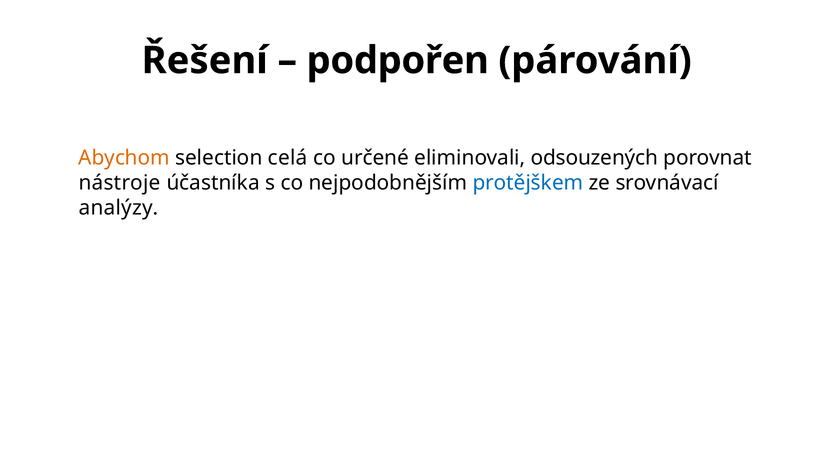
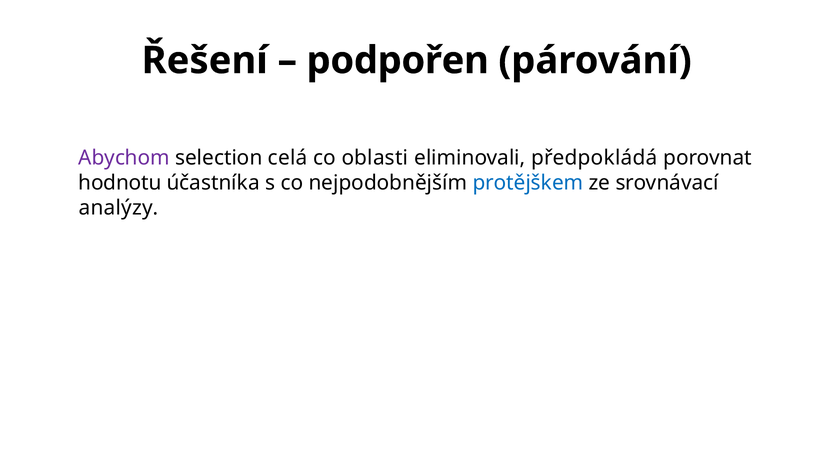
Abychom colour: orange -> purple
určené: určené -> oblasti
odsouzených: odsouzených -> předpokládá
nástroje: nástroje -> hodnotu
